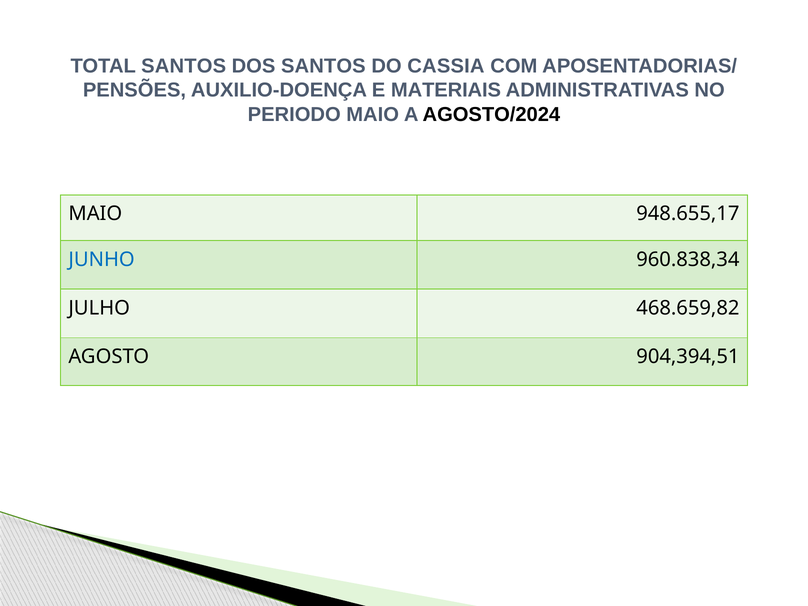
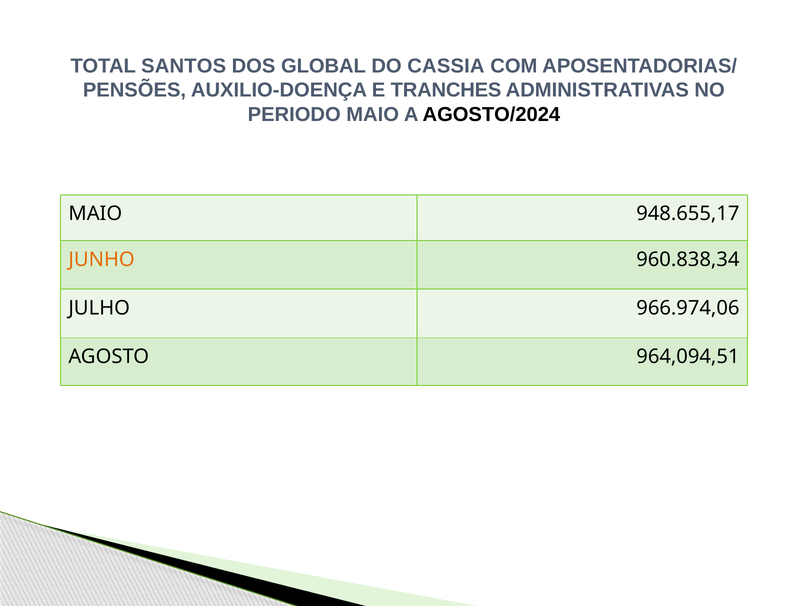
DOS SANTOS: SANTOS -> GLOBAL
MATERIAIS: MATERIAIS -> TRANCHES
JUNHO colour: blue -> orange
468.659,82: 468.659,82 -> 966.974,06
904,394,51: 904,394,51 -> 964,094,51
